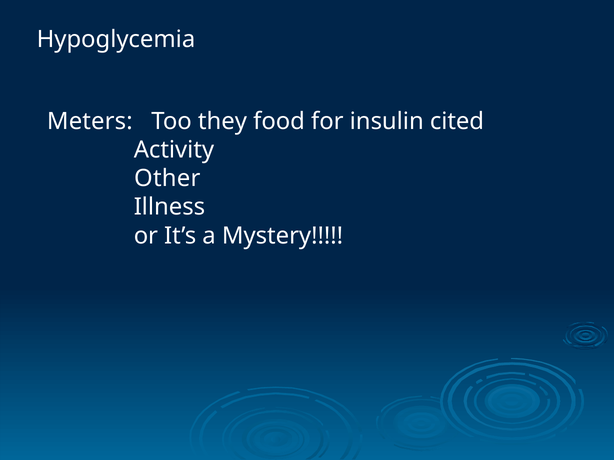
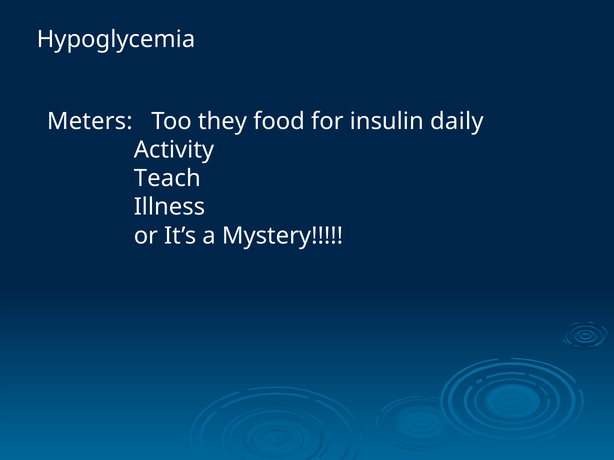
cited: cited -> daily
Other: Other -> Teach
